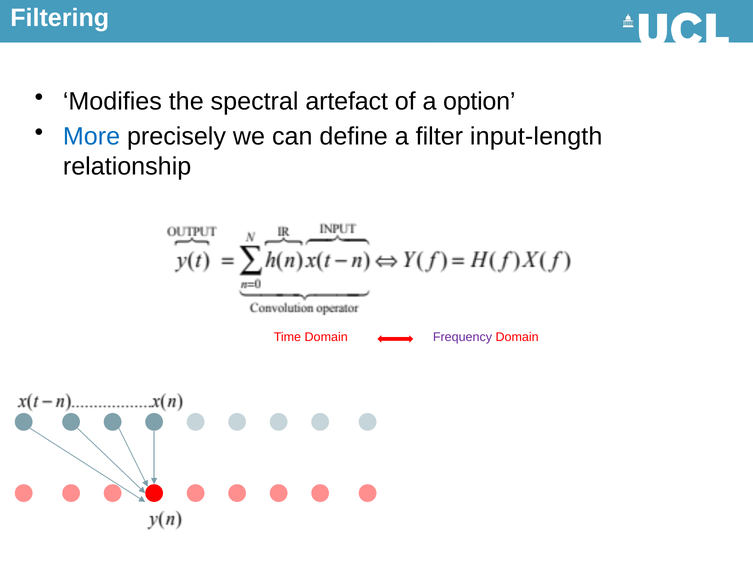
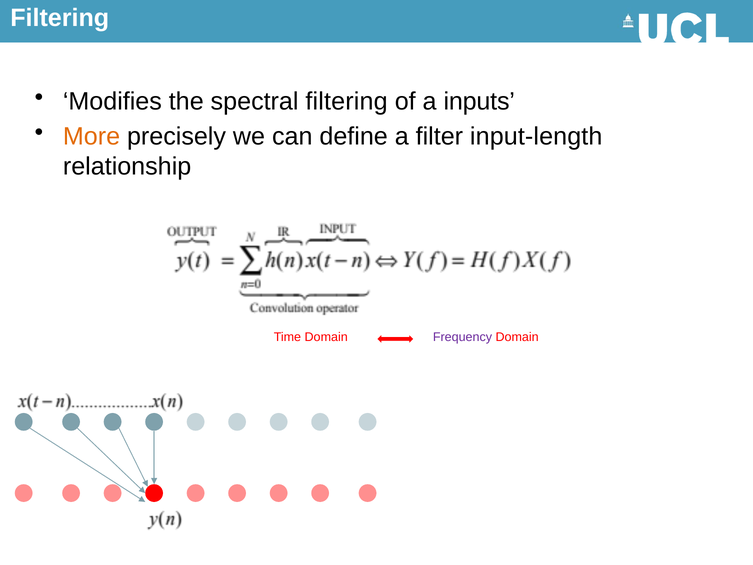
spectral artefact: artefact -> filtering
option: option -> inputs
More colour: blue -> orange
